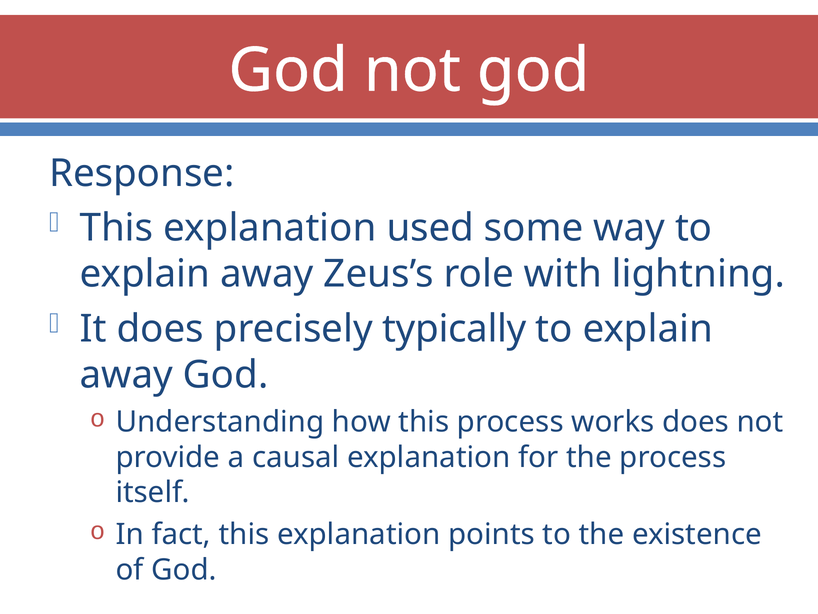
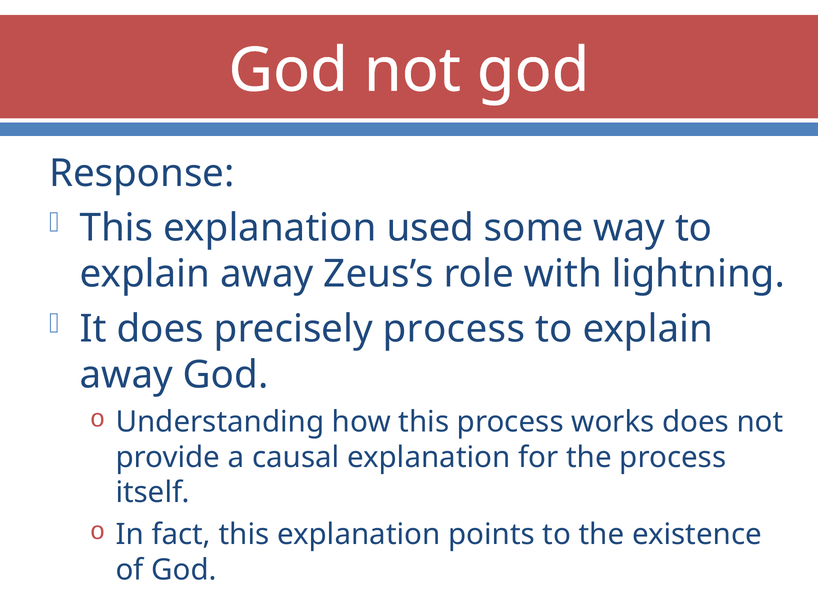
precisely typically: typically -> process
